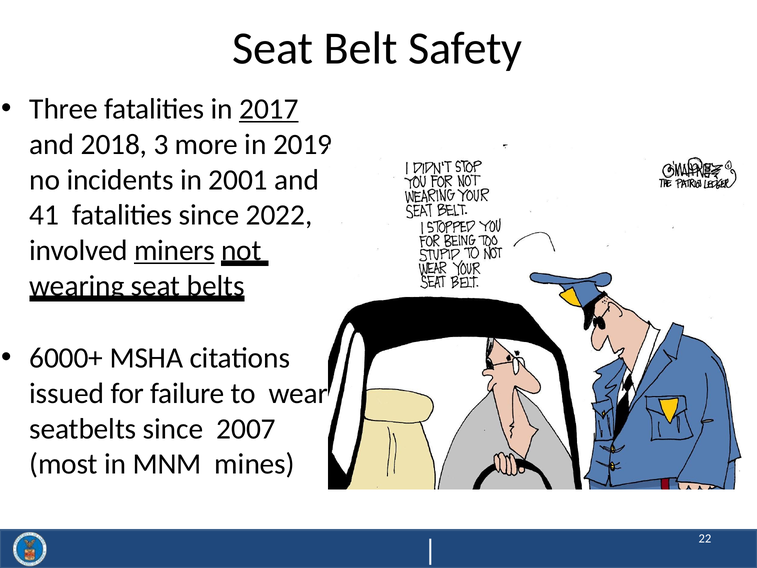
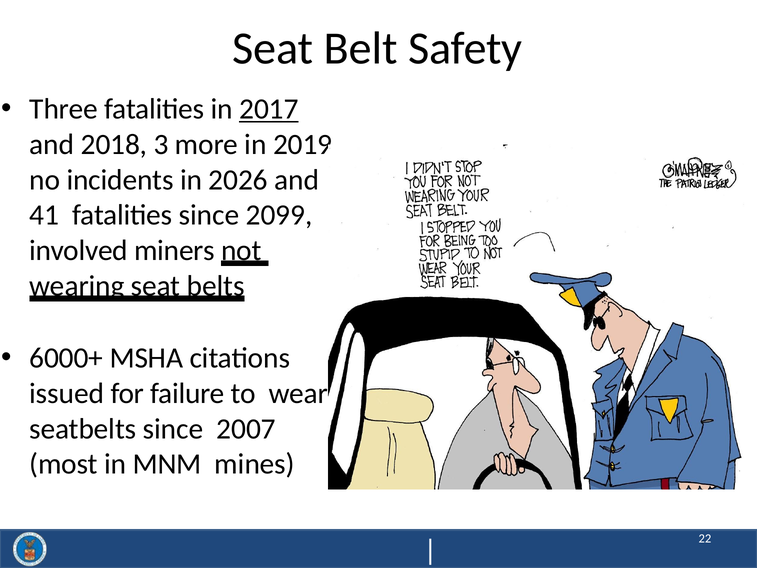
2001: 2001 -> 2026
2022: 2022 -> 2099
miners underline: present -> none
